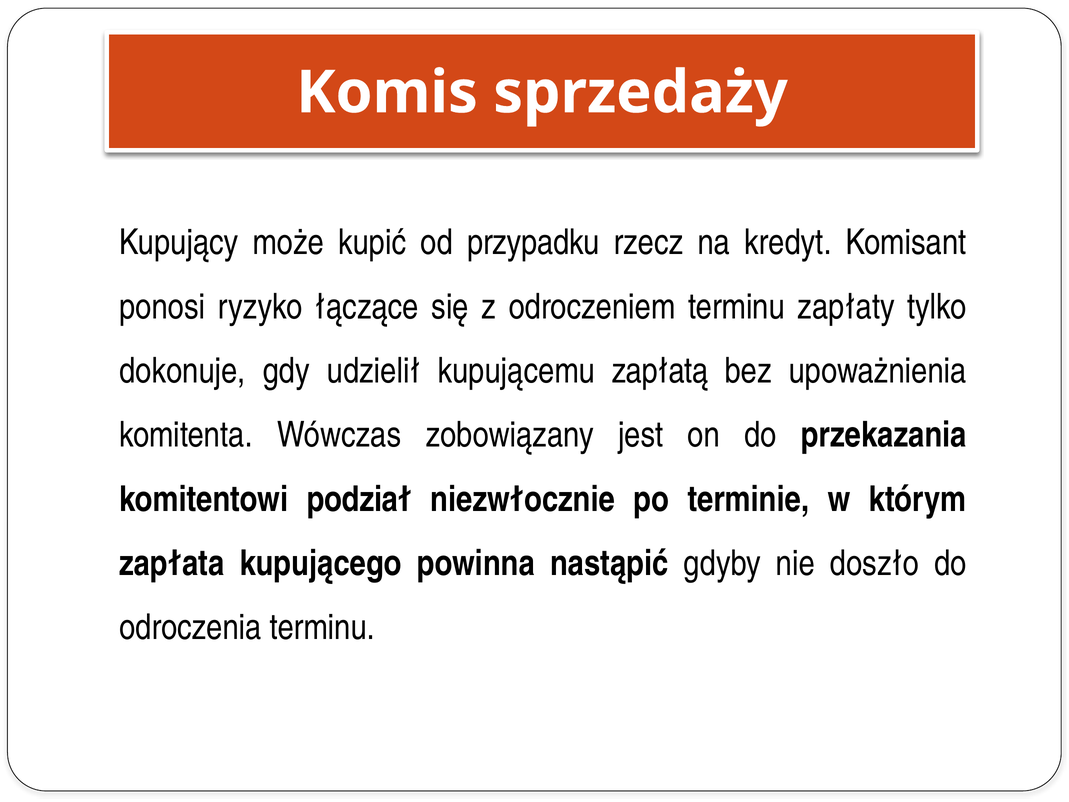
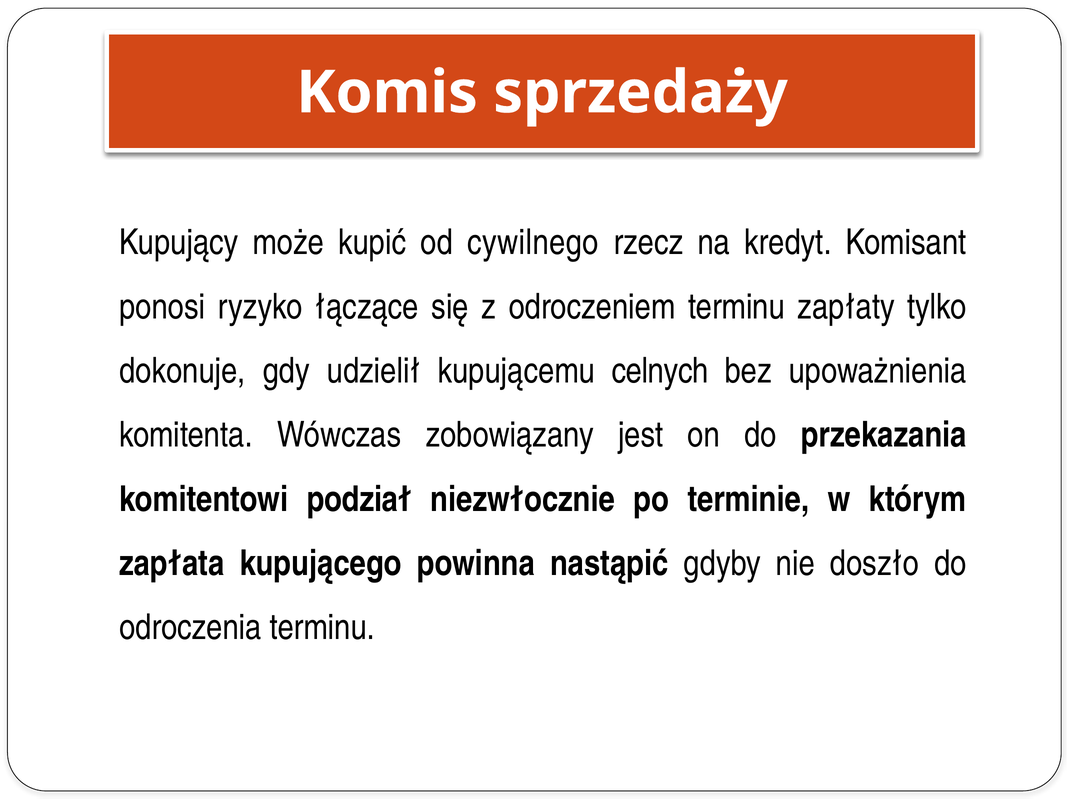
przypadku: przypadku -> cywilnego
zapłatą: zapłatą -> celnych
